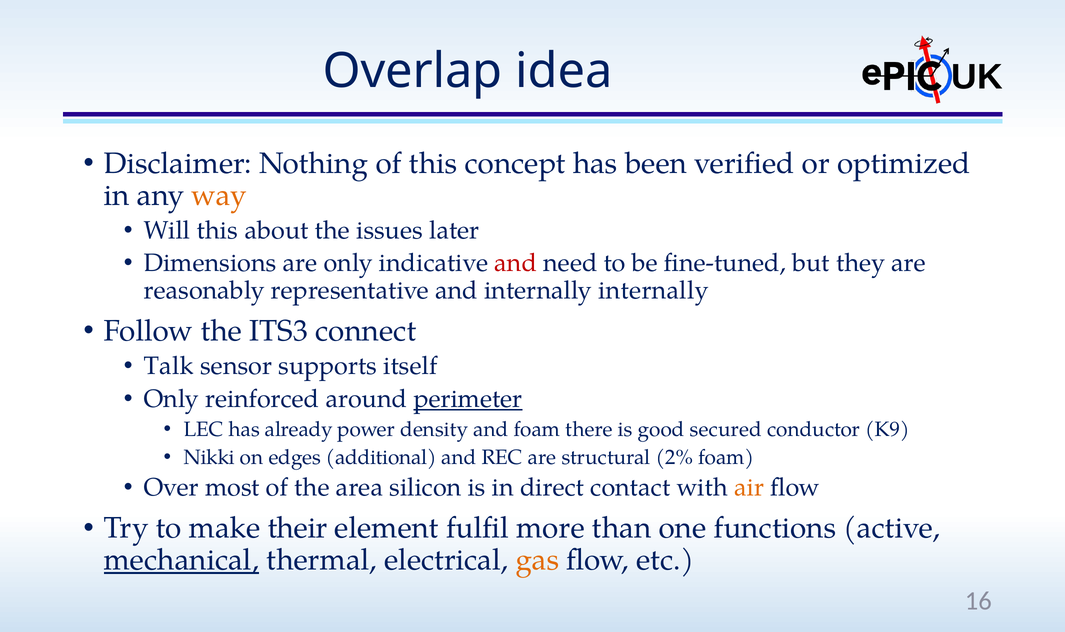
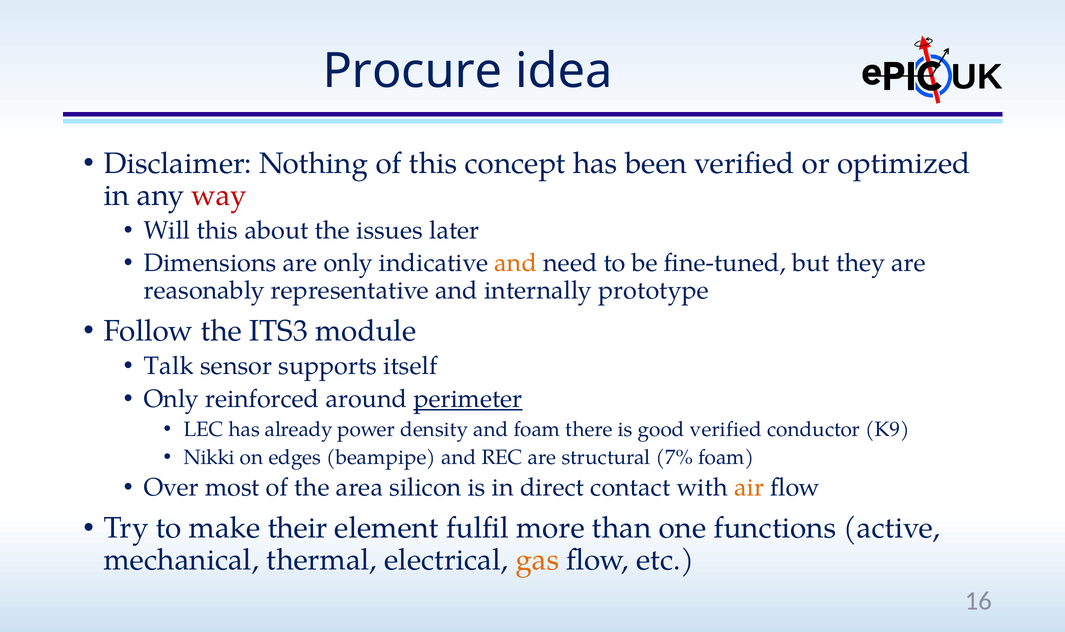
Overlap: Overlap -> Procure
way colour: orange -> red
and at (516, 263) colour: red -> orange
internally internally: internally -> prototype
connect: connect -> module
good secured: secured -> verified
additional: additional -> beampipe
2%: 2% -> 7%
mechanical underline: present -> none
